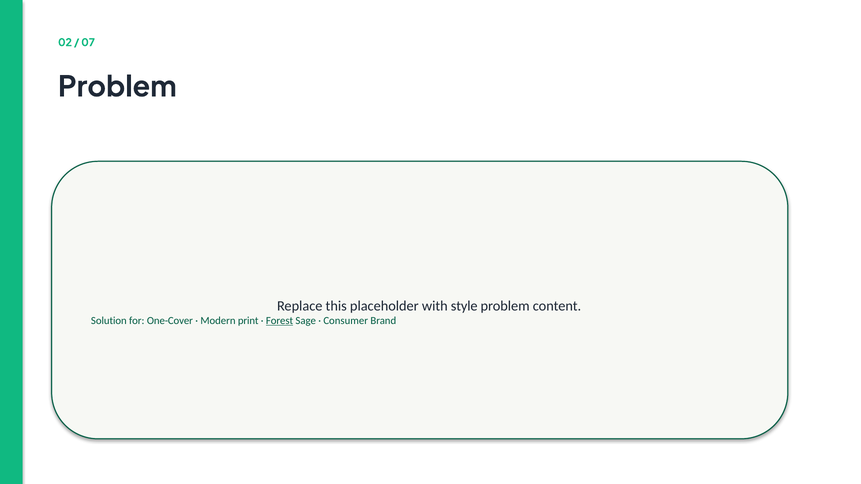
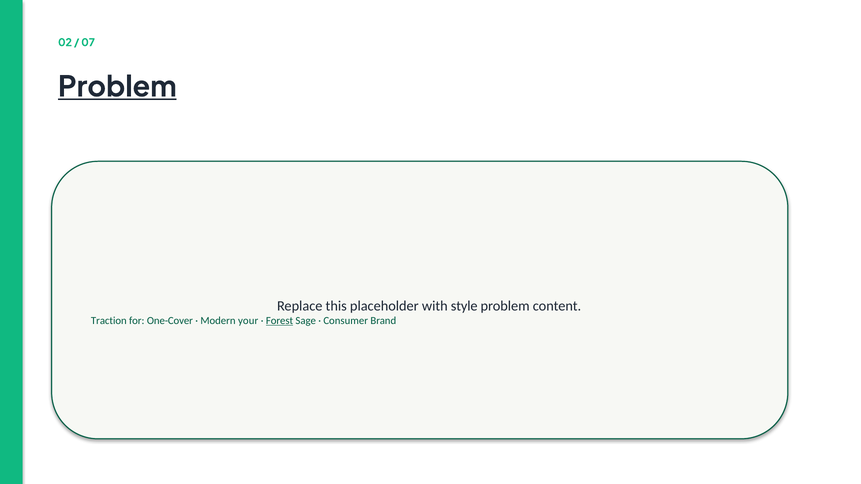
Problem at (117, 87) underline: none -> present
Solution: Solution -> Traction
print: print -> your
